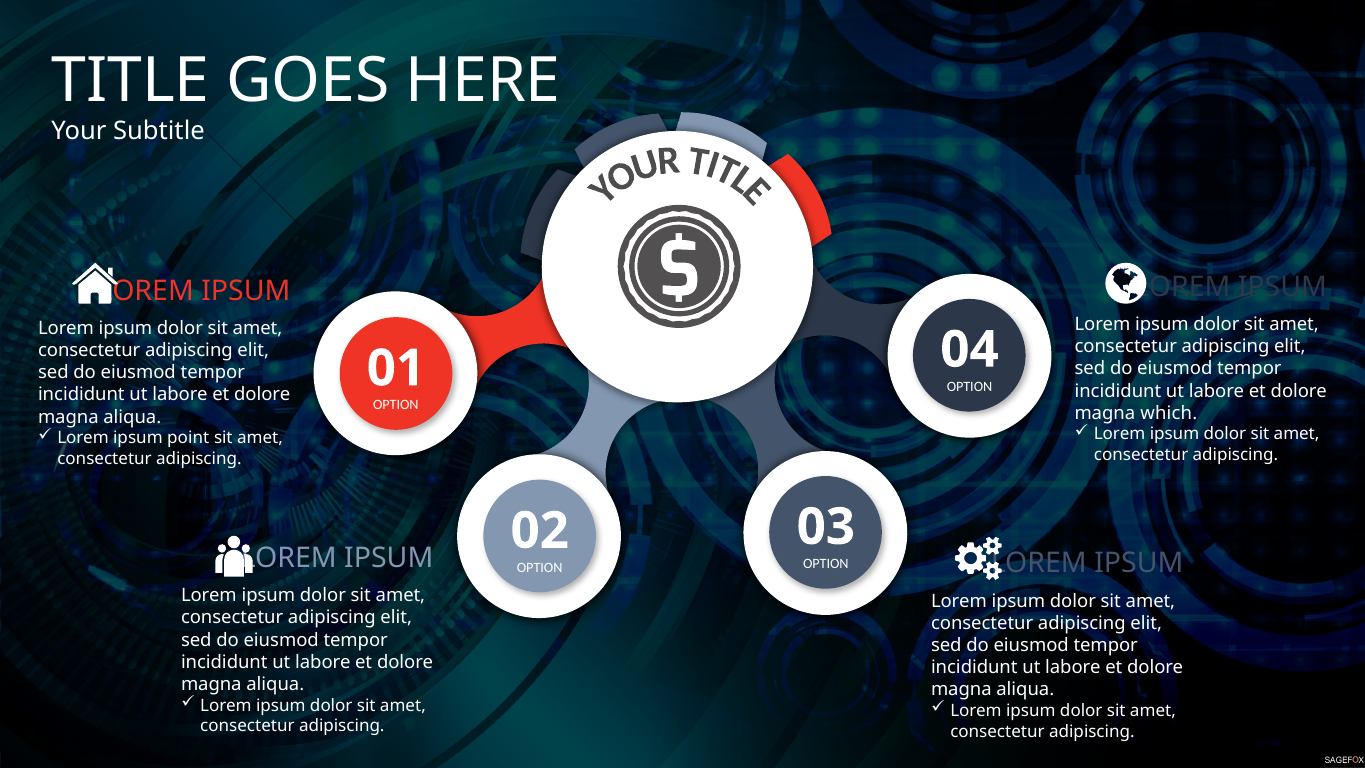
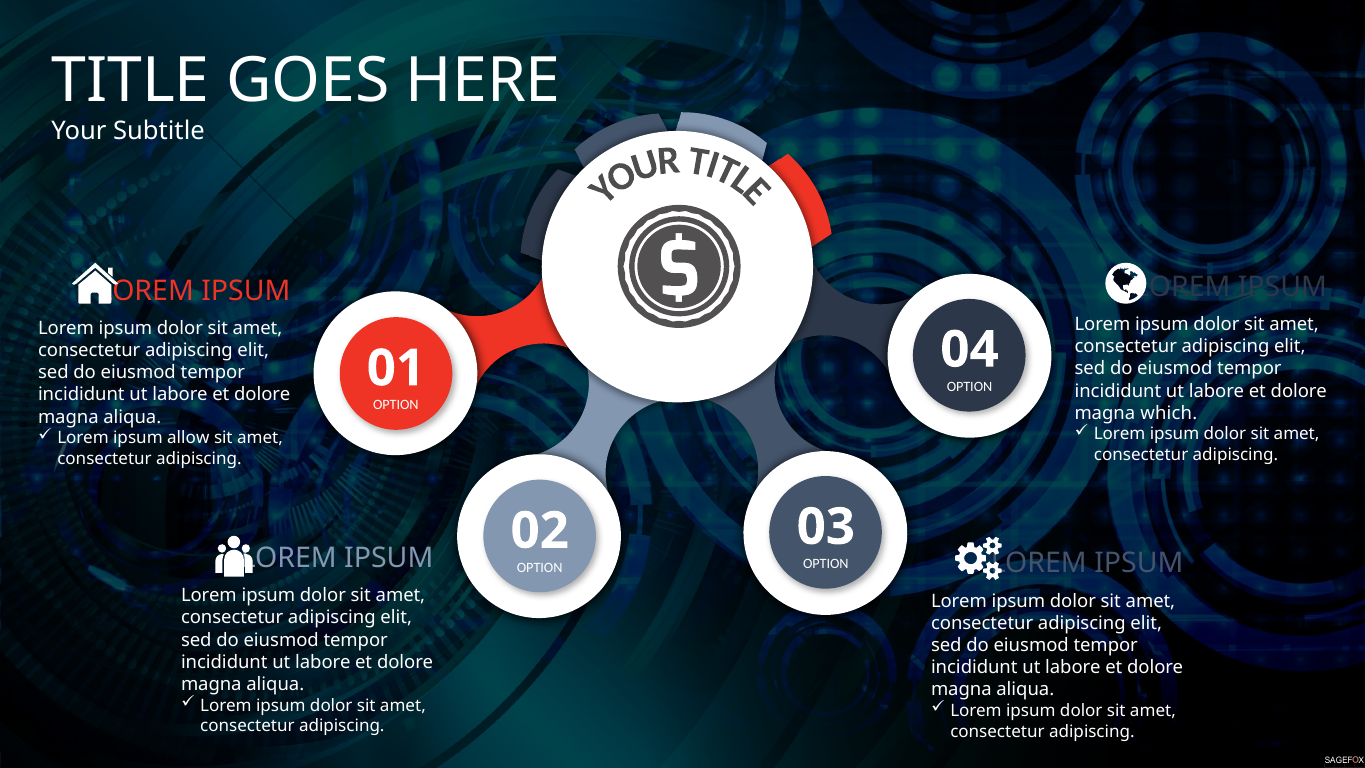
point: point -> allow
